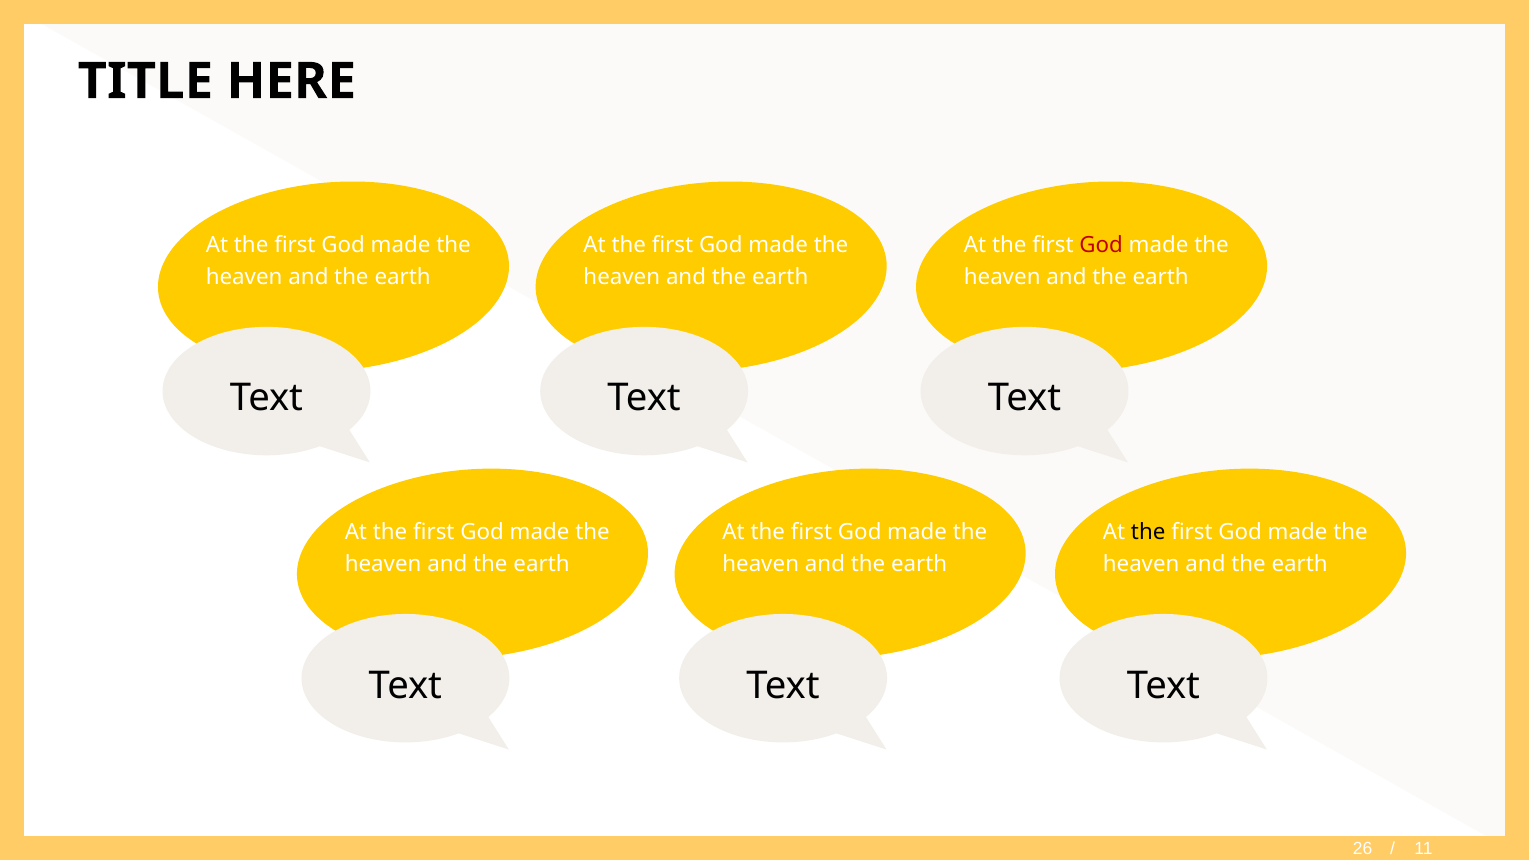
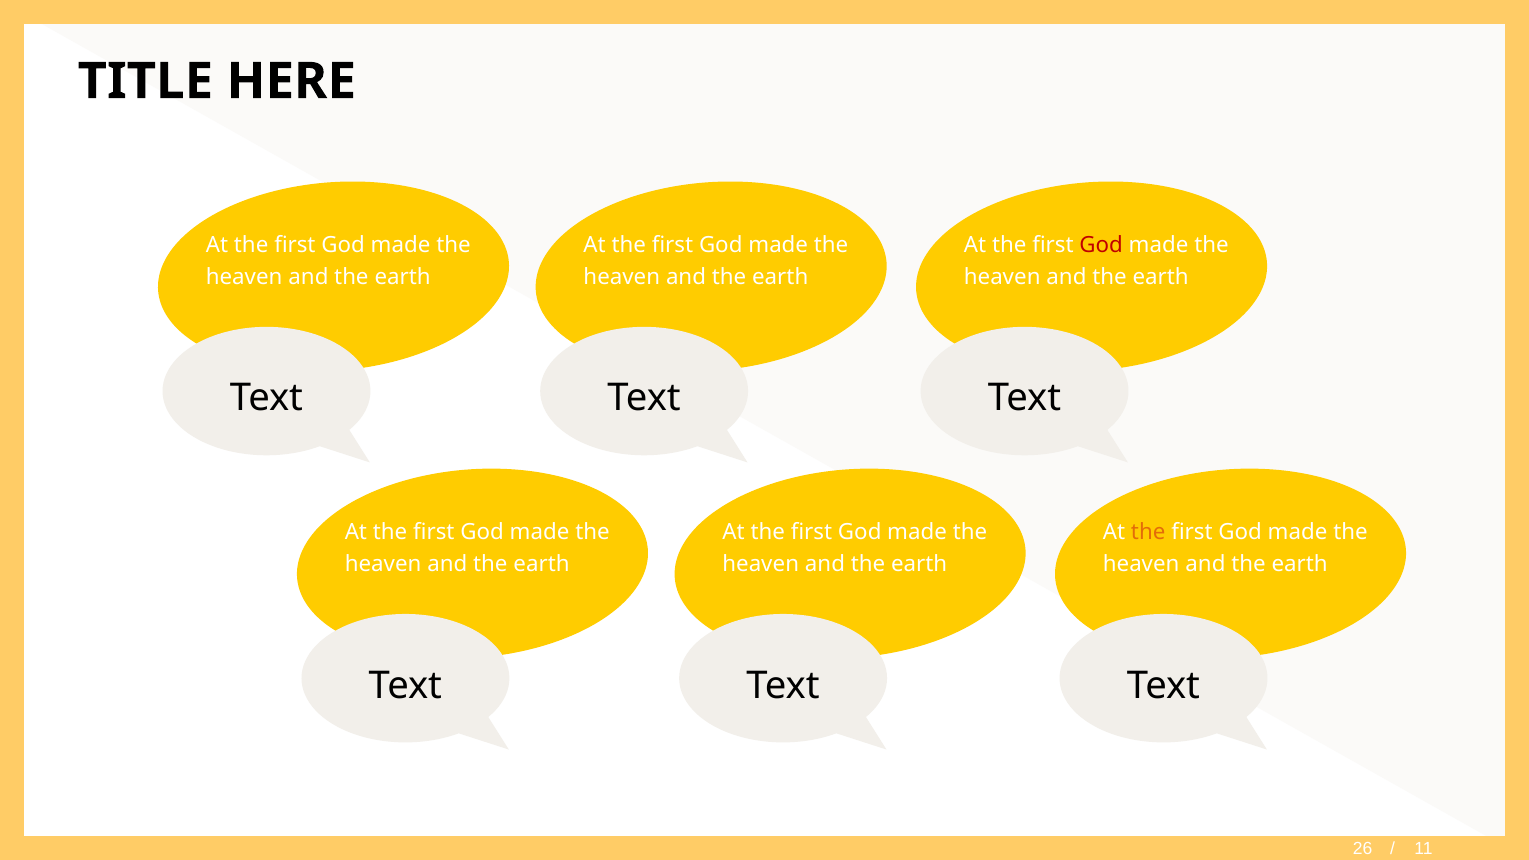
the at (1148, 532) colour: black -> orange
